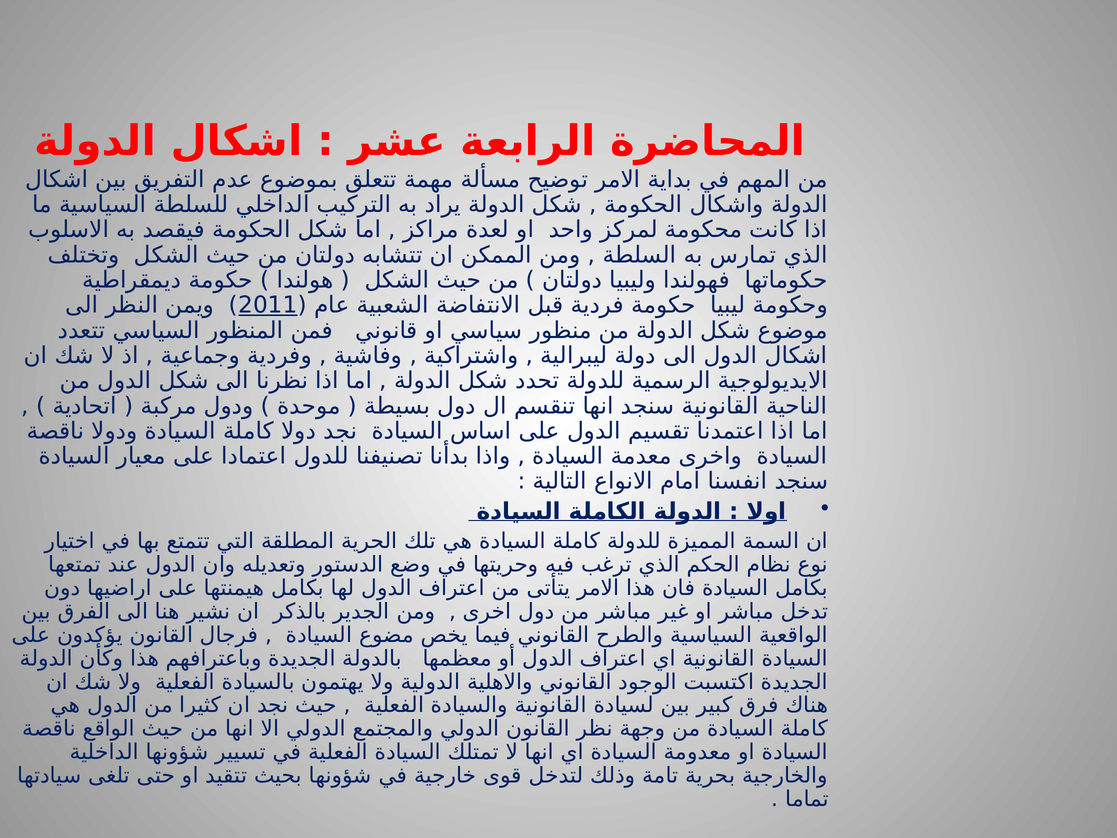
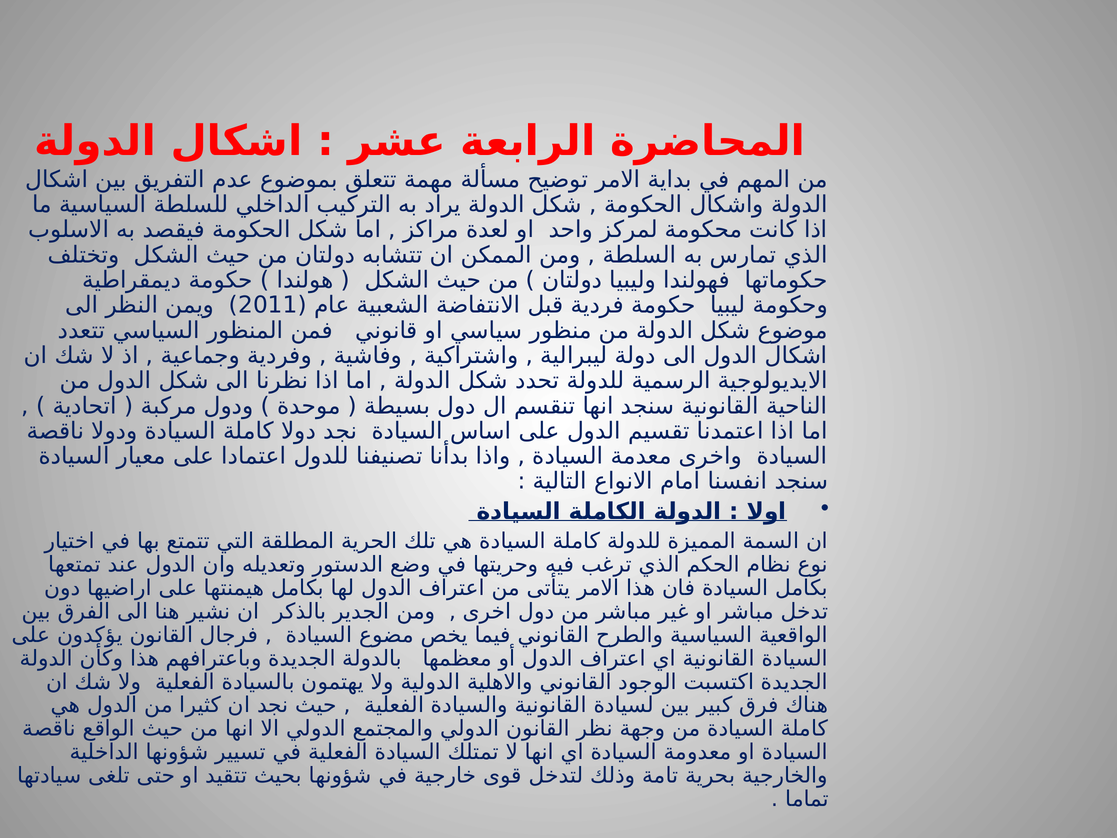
2011 underline: present -> none
